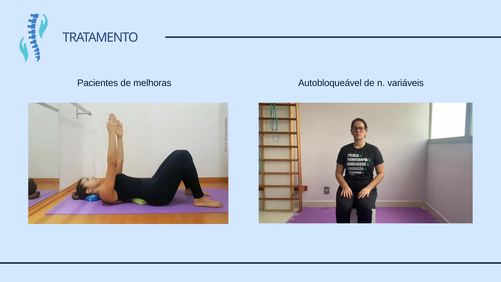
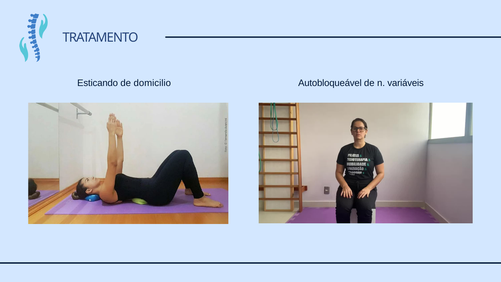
Pacientes: Pacientes -> Esticando
melhoras: melhoras -> domicilio
